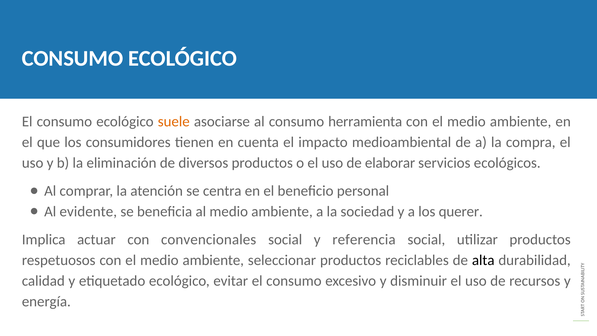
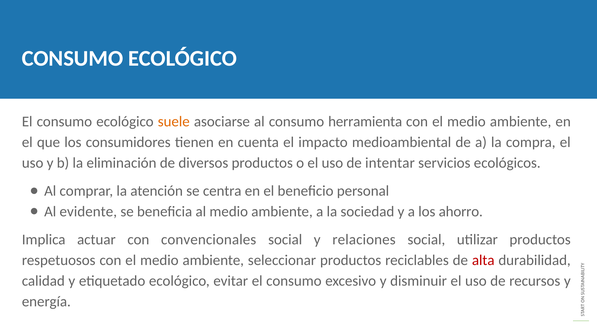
elaborar: elaborar -> intentar
querer: querer -> ahorro
referencia: referencia -> relaciones
alta colour: black -> red
